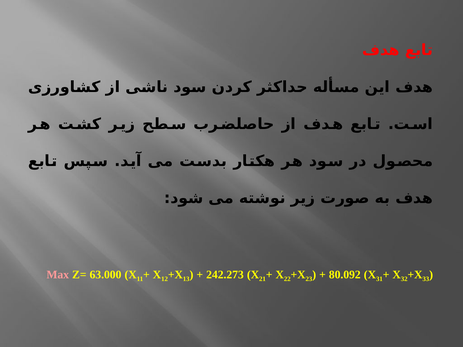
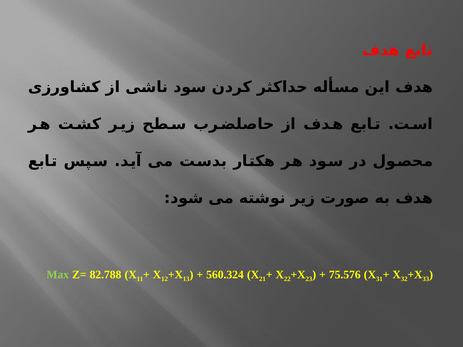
Max colour: pink -> light green
63.000: 63.000 -> 82.788
242.273: 242.273 -> 560.324
80.092: 80.092 -> 75.576
